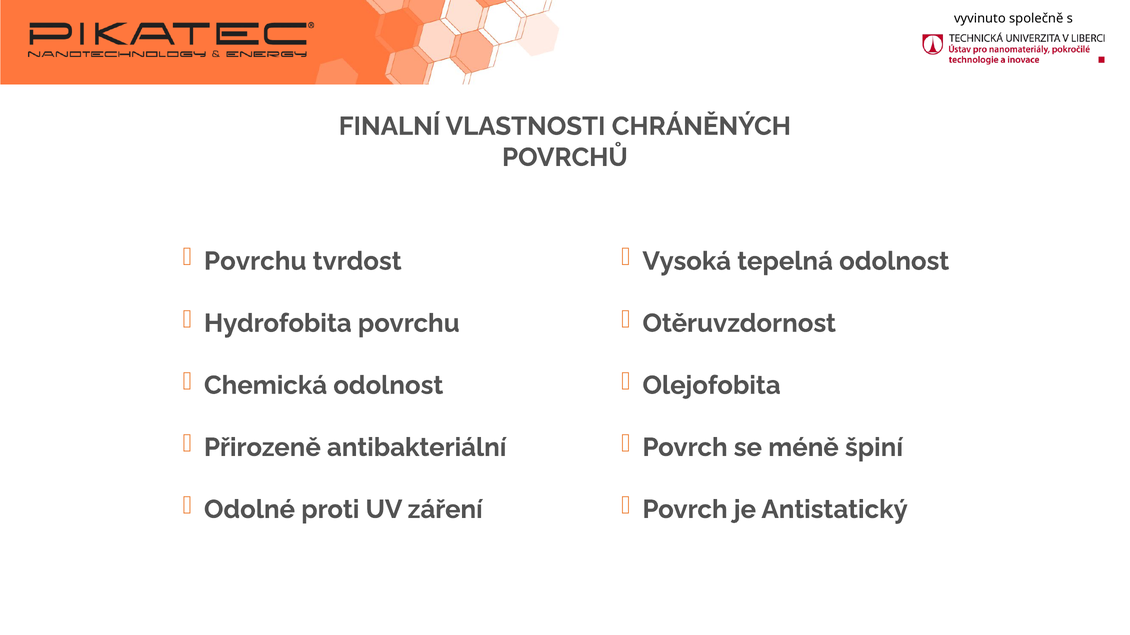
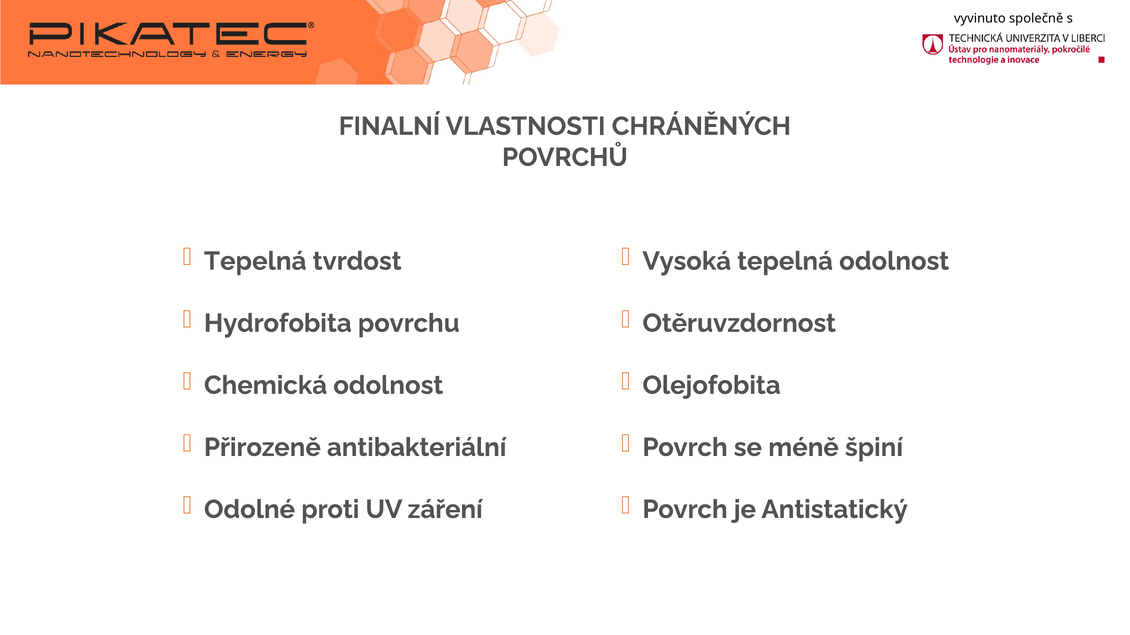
Povrchu at (255, 261): Povrchu -> Tepelná
